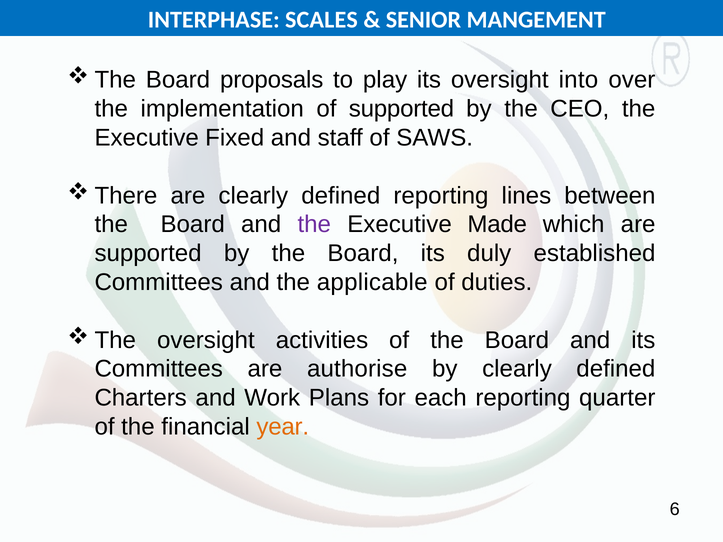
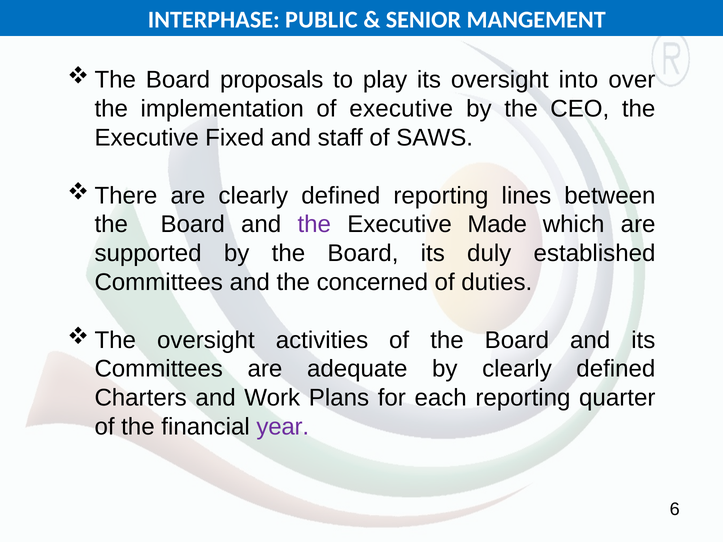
SCALES: SCALES -> PUBLIC
of supported: supported -> executive
applicable: applicable -> concerned
authorise: authorise -> adequate
year colour: orange -> purple
